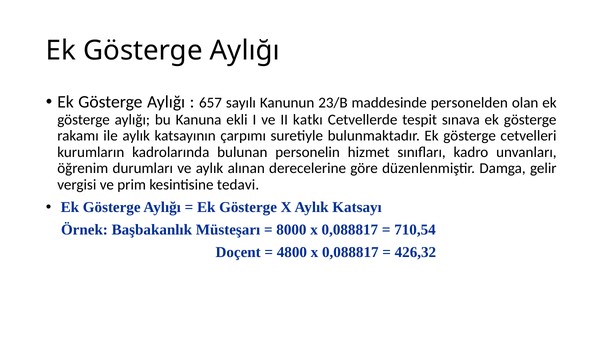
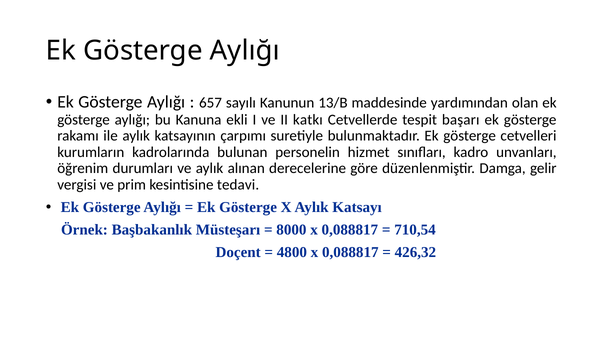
23/B: 23/B -> 13/B
personelden: personelden -> yardımından
sınava: sınava -> başarı
